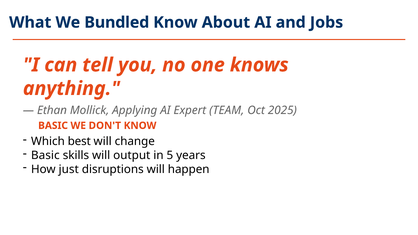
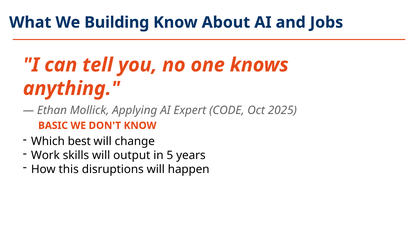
Bundled: Bundled -> Building
TEAM: TEAM -> CODE
Basic at (45, 155): Basic -> Work
just: just -> this
